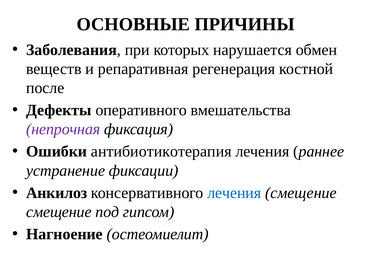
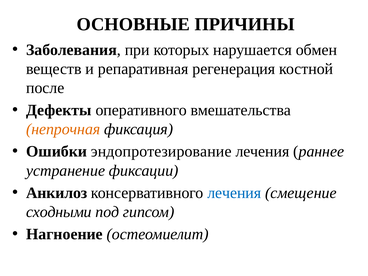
непрочная colour: purple -> orange
антибиотикотерапия: антибиотикотерапия -> эндопротезирование
смещение at (59, 212): смещение -> сходными
